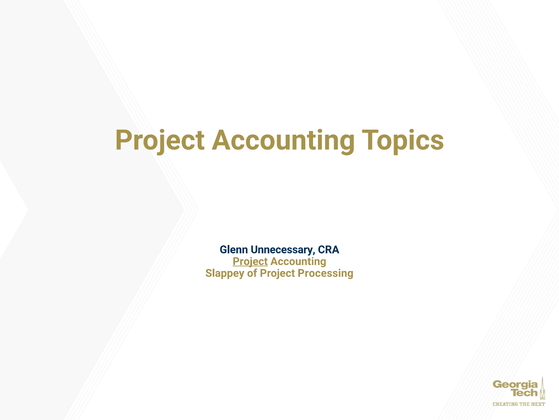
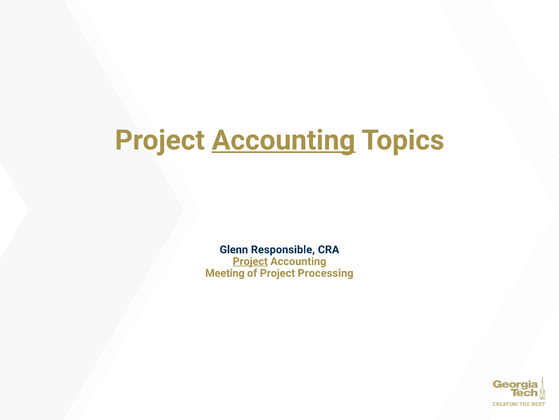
Accounting at (284, 140) underline: none -> present
Unnecessary: Unnecessary -> Responsible
Slappey: Slappey -> Meeting
